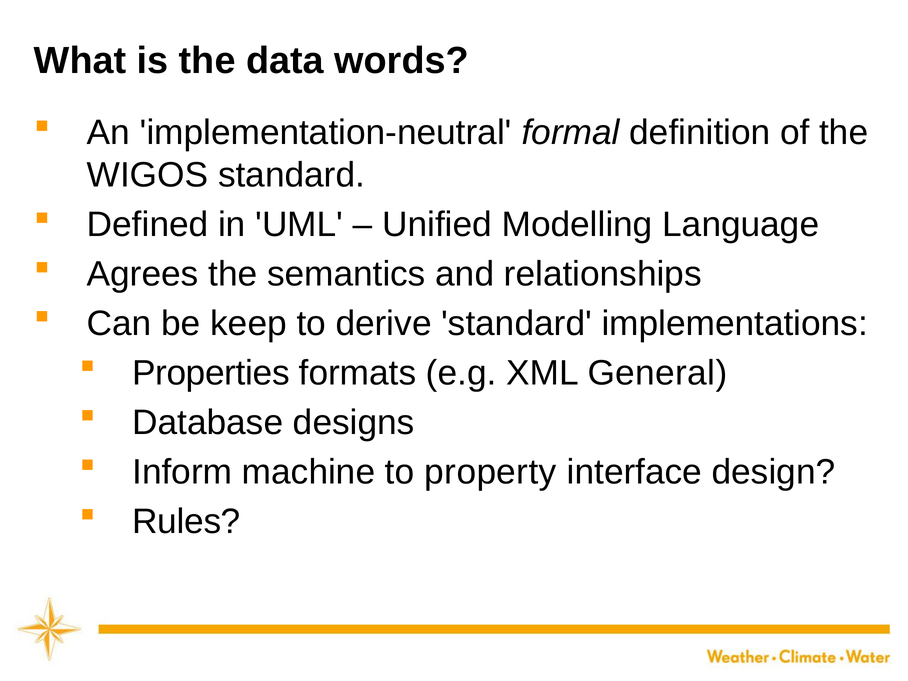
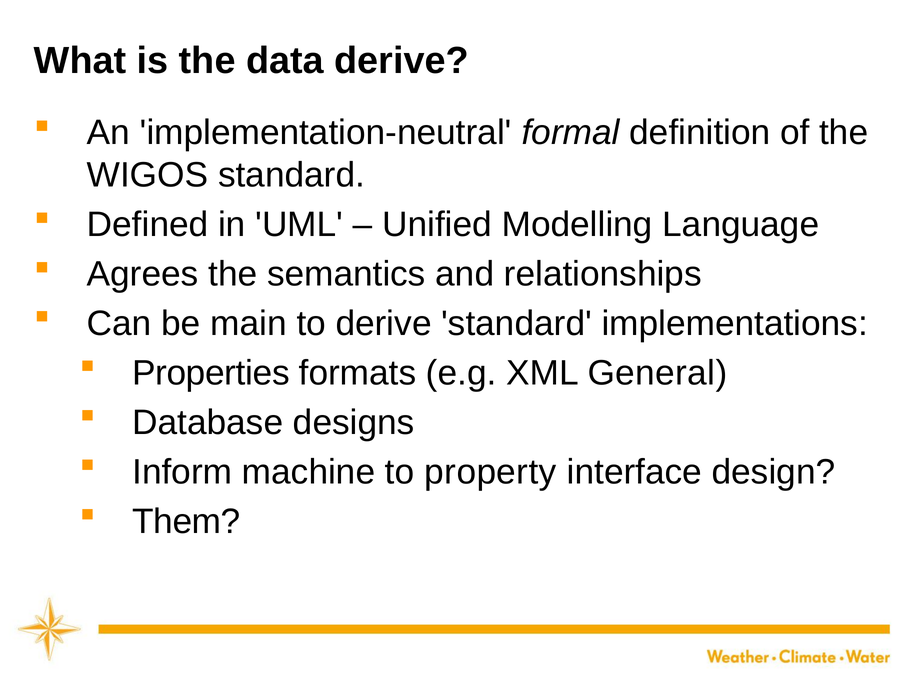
data words: words -> derive
keep: keep -> main
Rules: Rules -> Them
